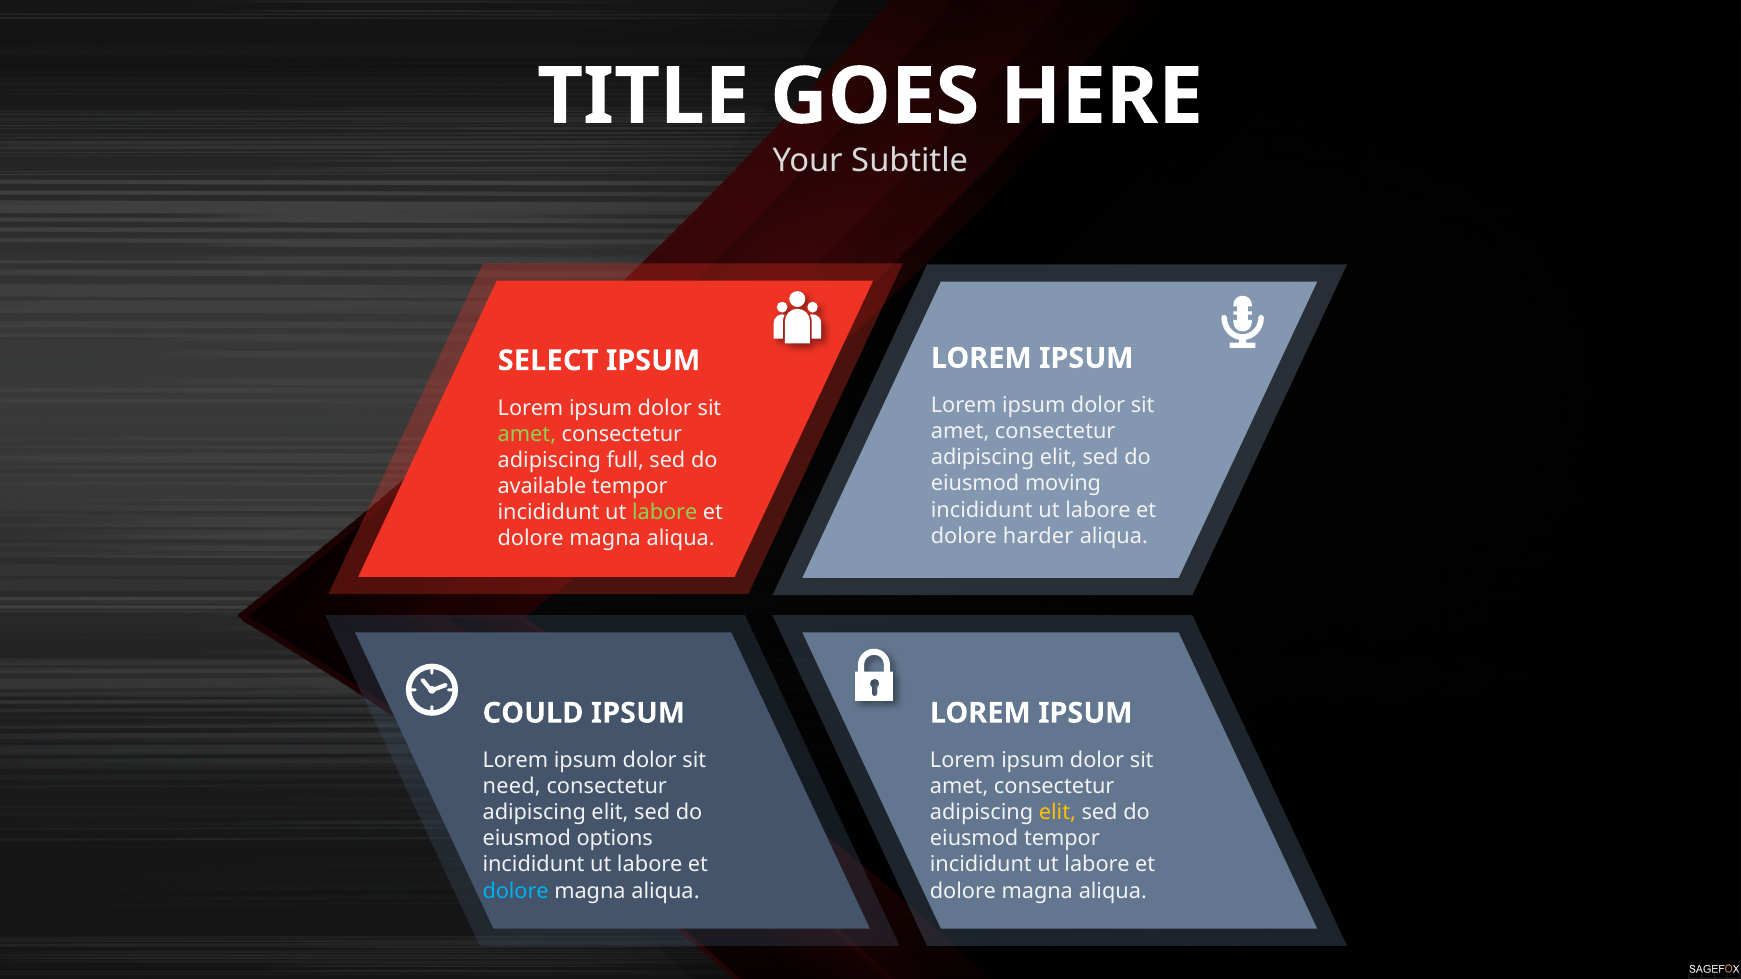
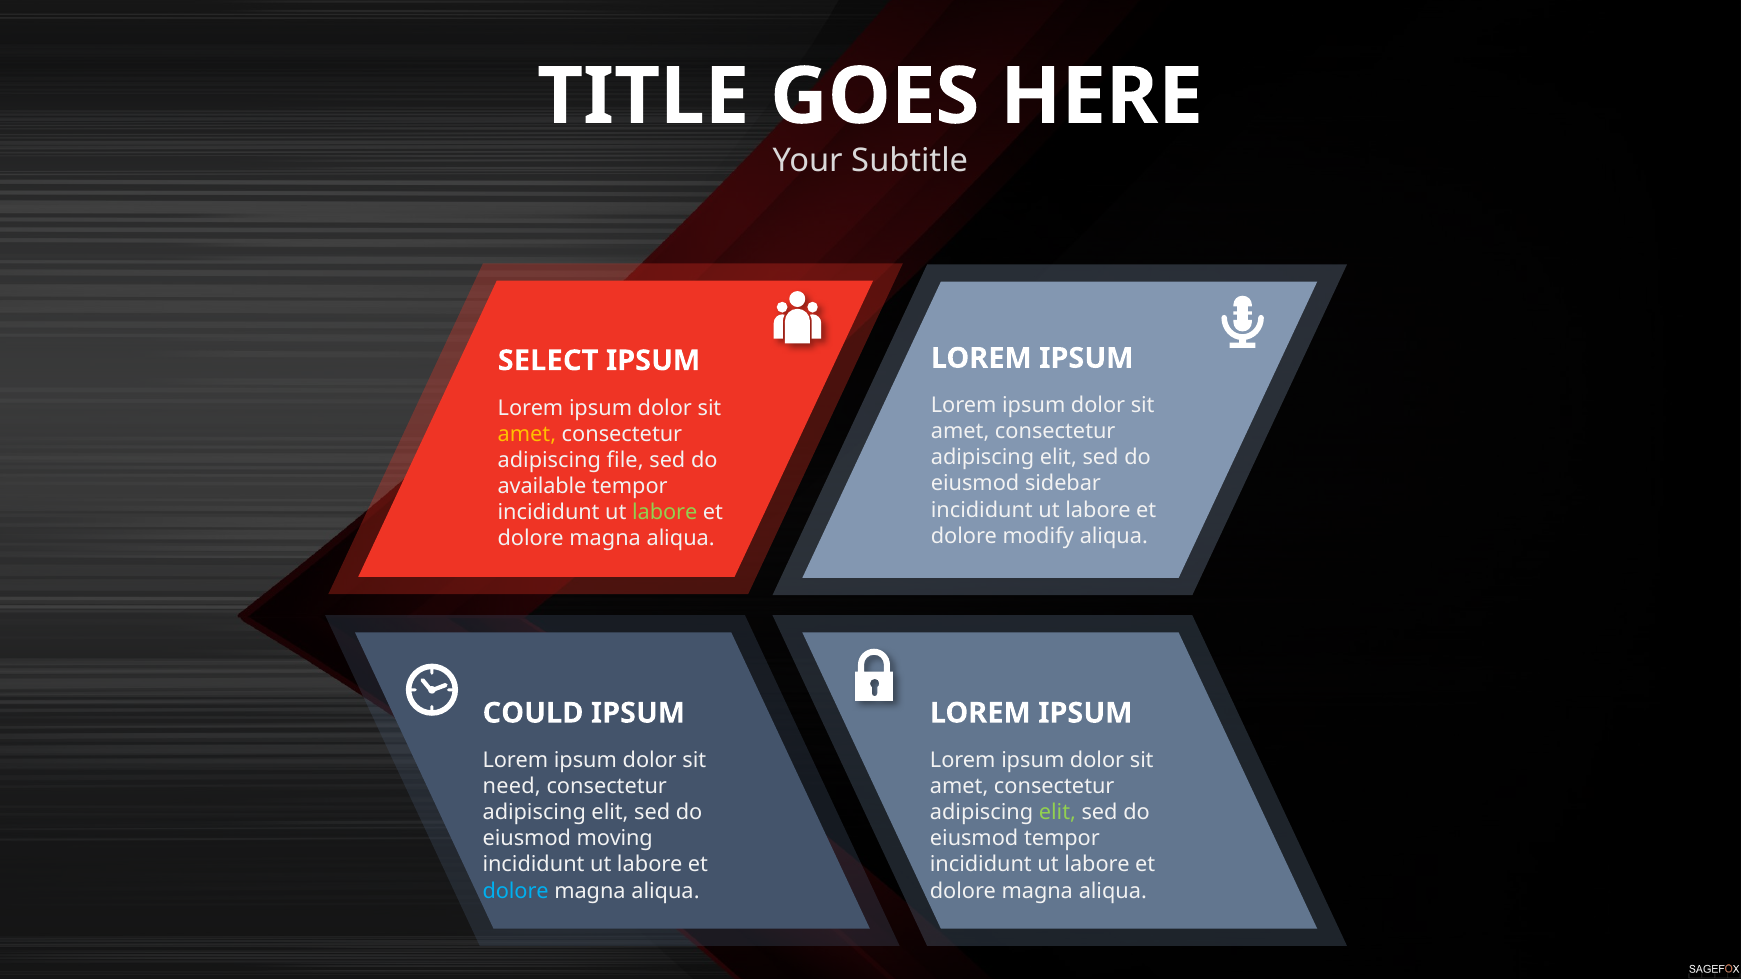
amet at (527, 434) colour: light green -> yellow
full: full -> file
moving: moving -> sidebar
harder: harder -> modify
elit at (1057, 813) colour: yellow -> light green
options: options -> moving
